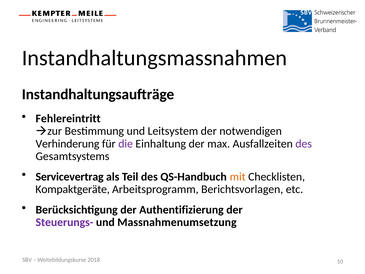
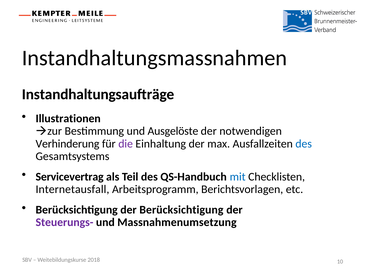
Fehlereintritt: Fehlereintritt -> Illustrationen
Leitsystem: Leitsystem -> Ausgelöste
des at (304, 144) colour: purple -> blue
mit colour: orange -> blue
Kompaktgeräte: Kompaktgeräte -> Internetausfall
der Authentifizierung: Authentifizierung -> Berücksichtigung
